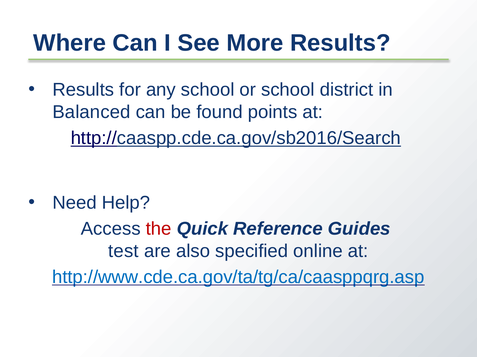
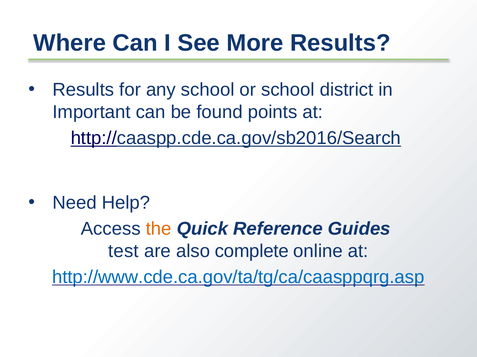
Balanced: Balanced -> Important
the colour: red -> orange
specified: specified -> complete
